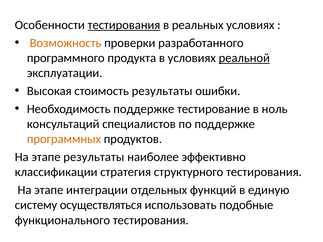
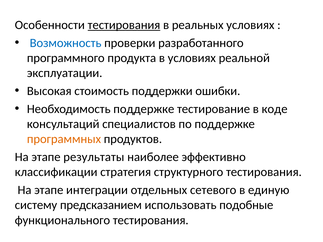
Возможность colour: orange -> blue
реальной underline: present -> none
стоимость результаты: результаты -> поддержки
ноль: ноль -> коде
функций: функций -> сетевого
осуществляться: осуществляться -> предсказанием
